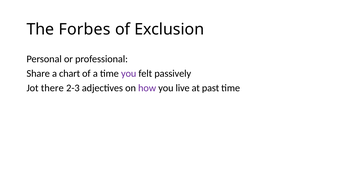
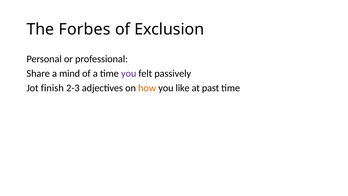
chart: chart -> mind
there: there -> finish
how colour: purple -> orange
live: live -> like
